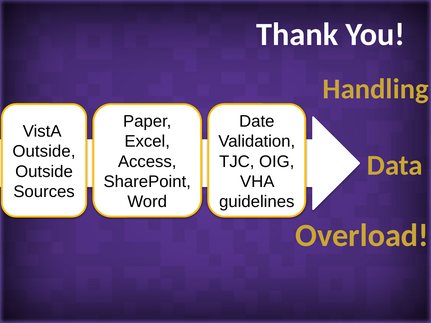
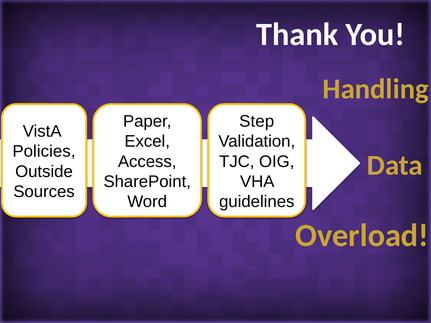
Date: Date -> Step
Outside at (44, 152): Outside -> Policies
